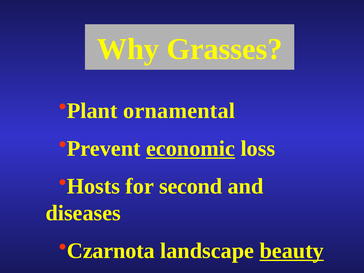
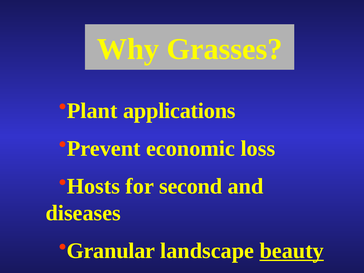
ornamental: ornamental -> applications
economic underline: present -> none
Czarnota: Czarnota -> Granular
